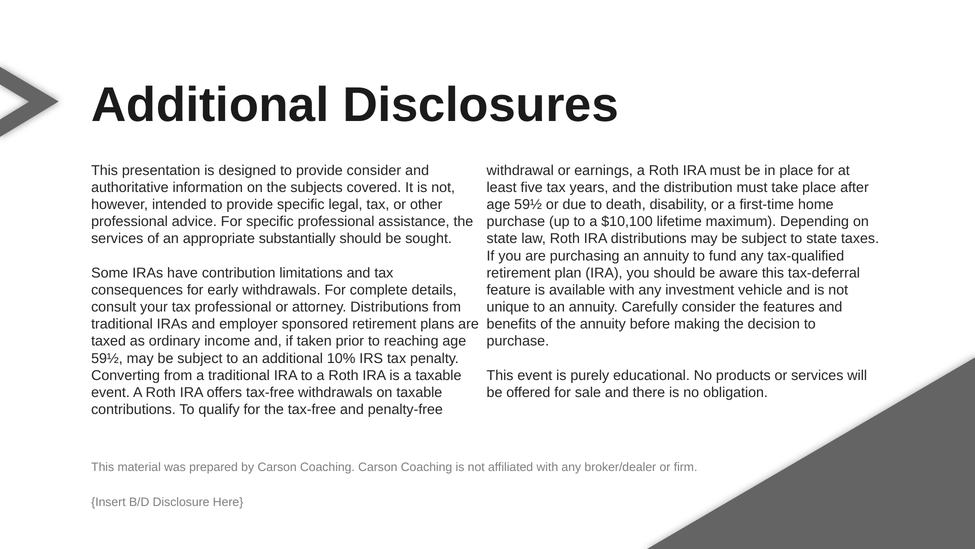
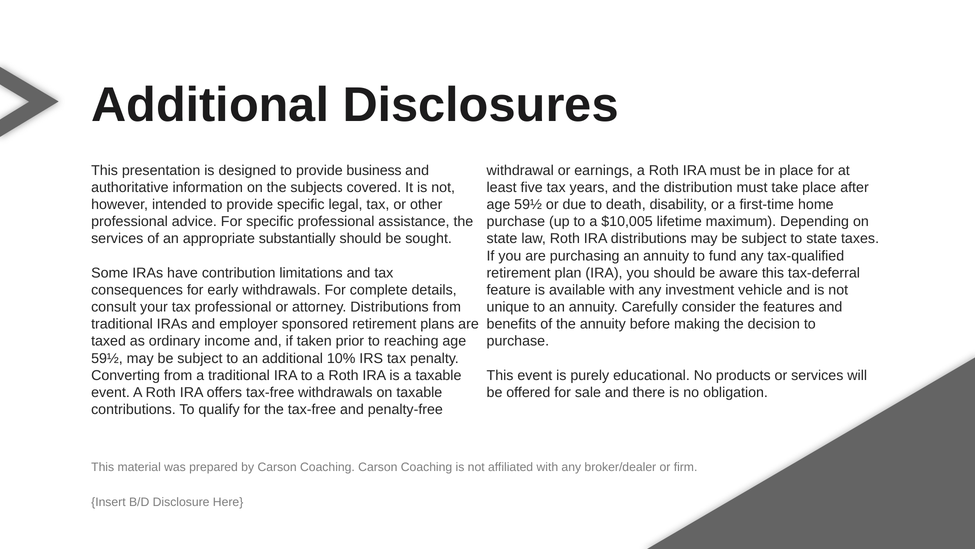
provide consider: consider -> business
$10,100: $10,100 -> $10,005
